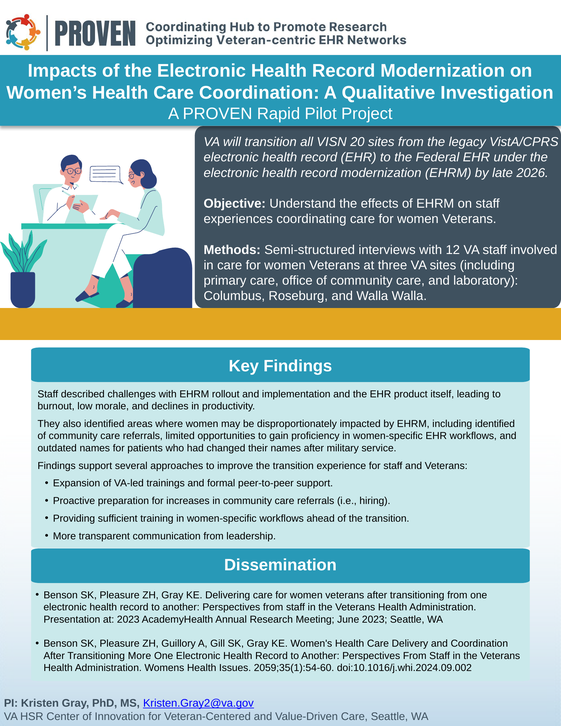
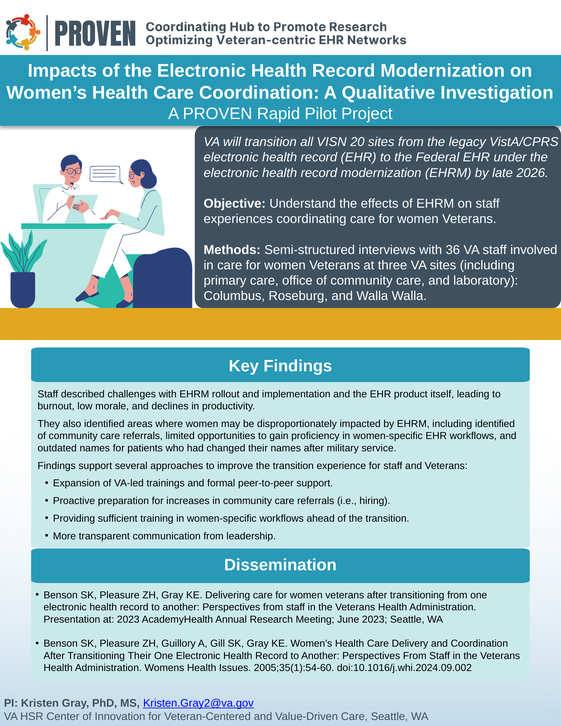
12: 12 -> 36
Transitioning More: More -> Their
2059;35(1):54-60: 2059;35(1):54-60 -> 2005;35(1):54-60
